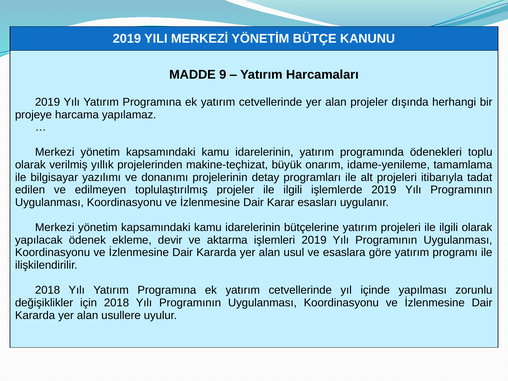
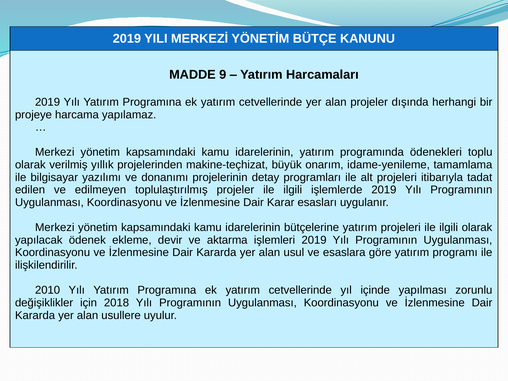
2018 at (48, 290): 2018 -> 2010
